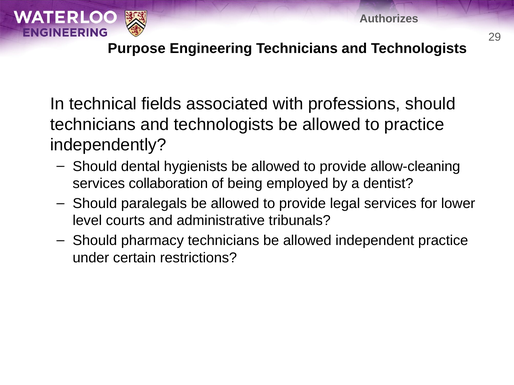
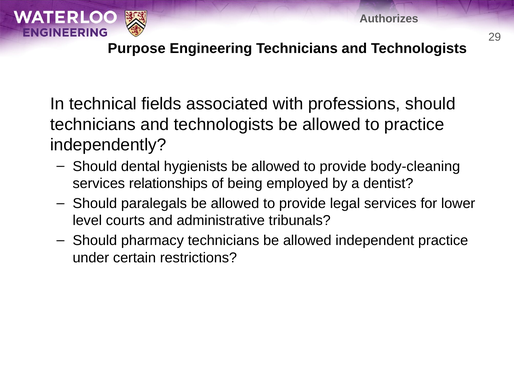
allow-cleaning: allow-cleaning -> body-cleaning
collaboration: collaboration -> relationships
